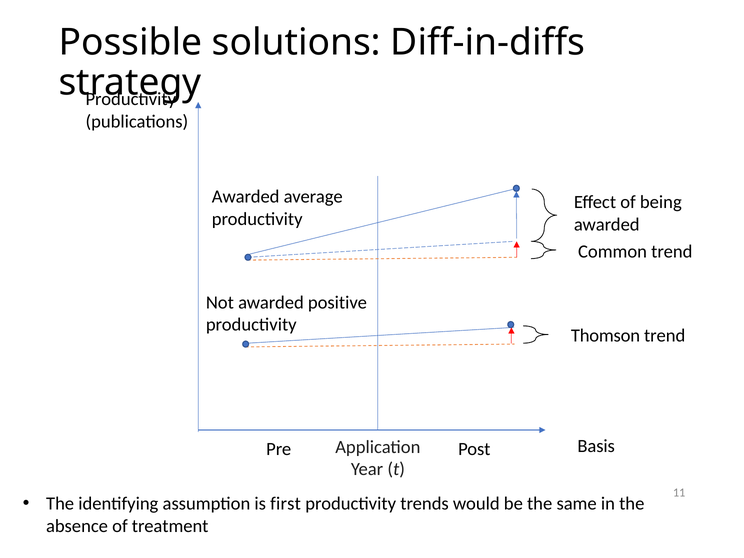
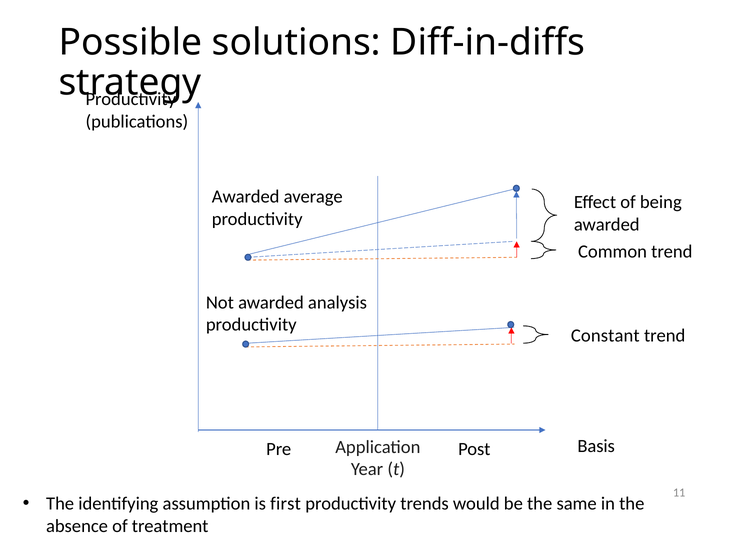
positive: positive -> analysis
Thomson: Thomson -> Constant
